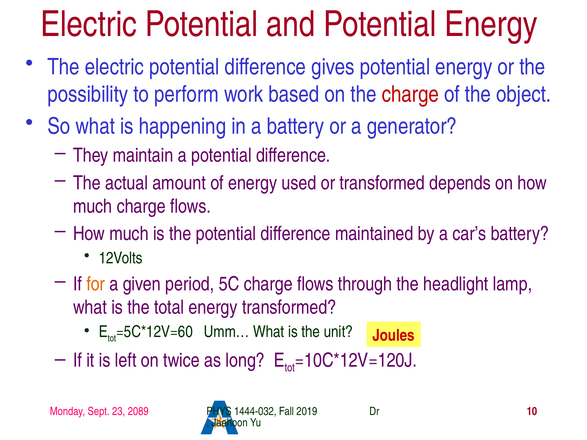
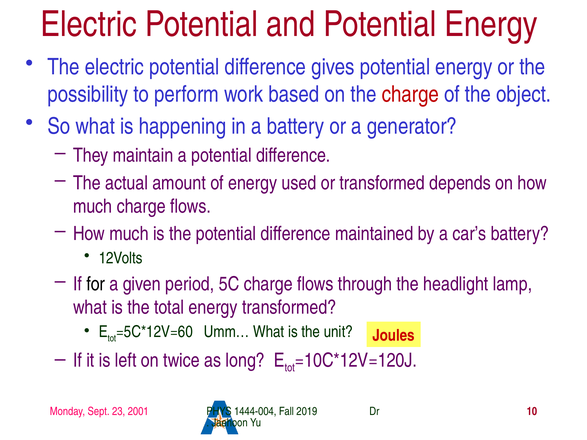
for colour: orange -> black
2089: 2089 -> 2001
1444-032: 1444-032 -> 1444-004
